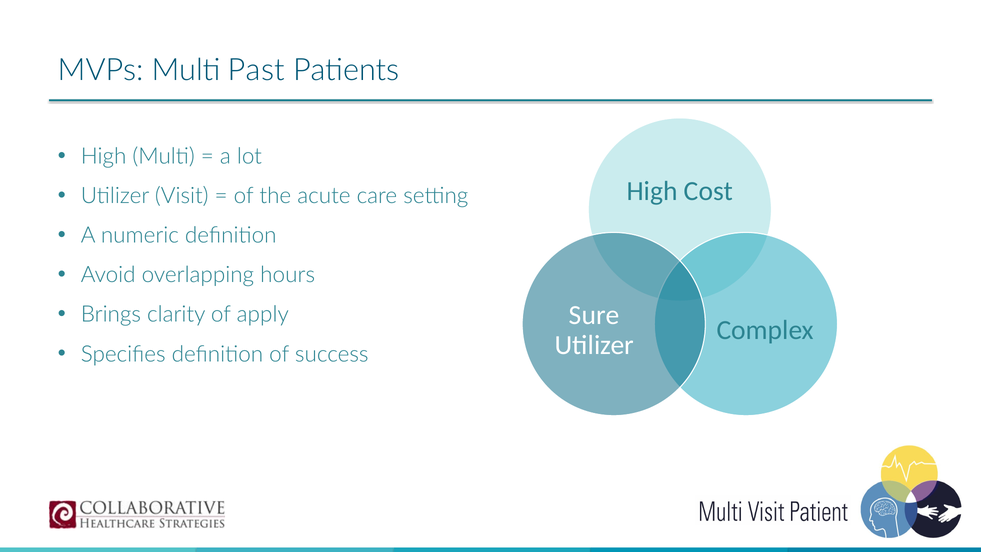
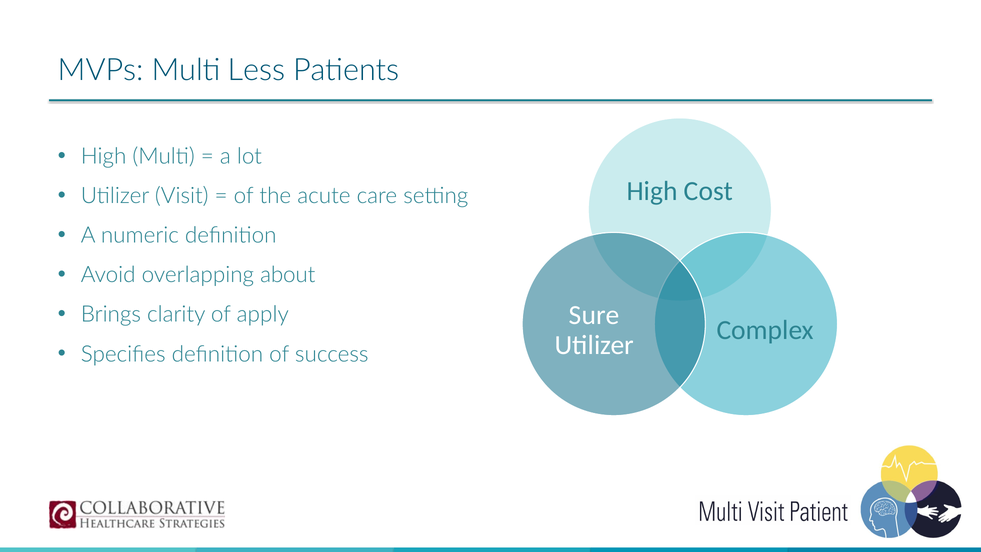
Past: Past -> Less
hours: hours -> about
